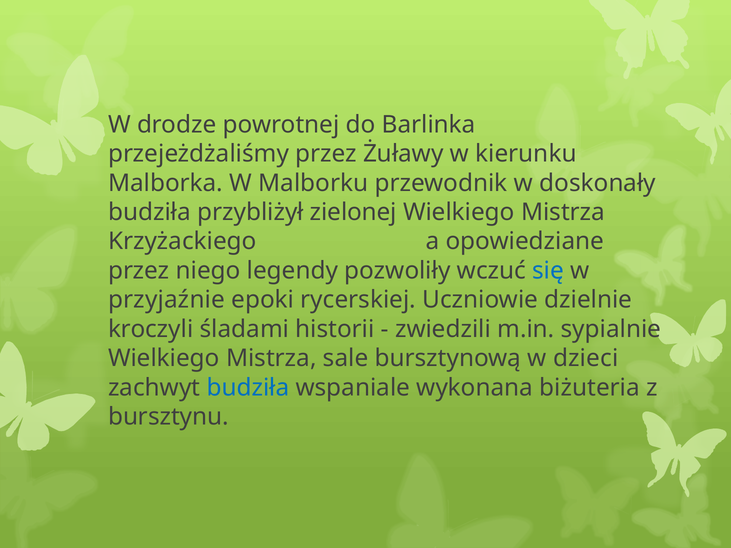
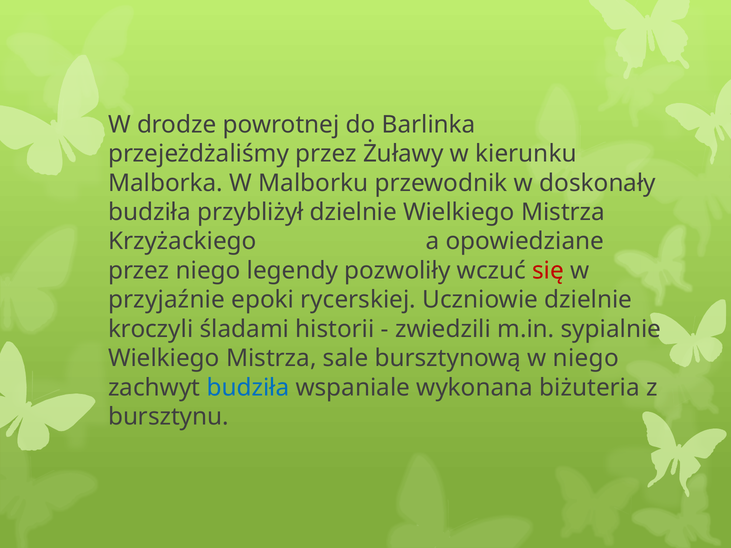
przybliżył zielonej: zielonej -> dzielnie
się colour: blue -> red
w dzieci: dzieci -> niego
